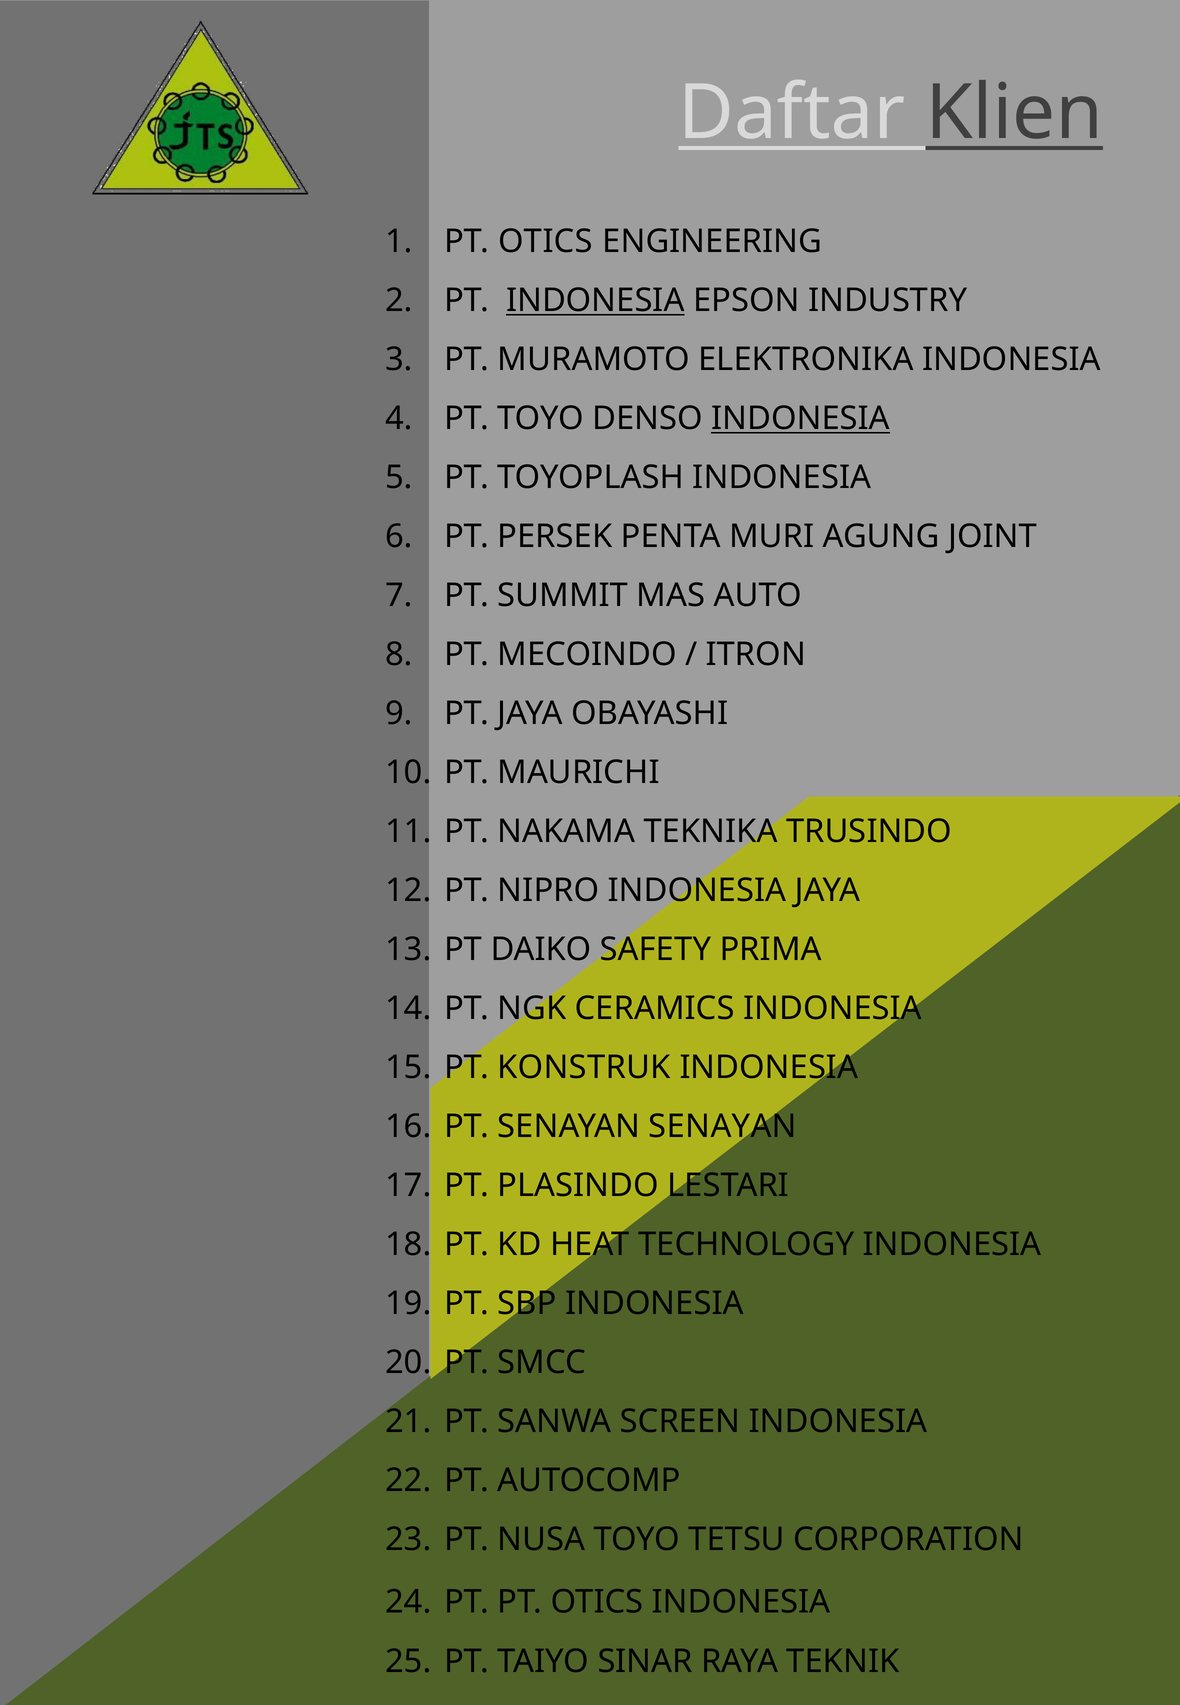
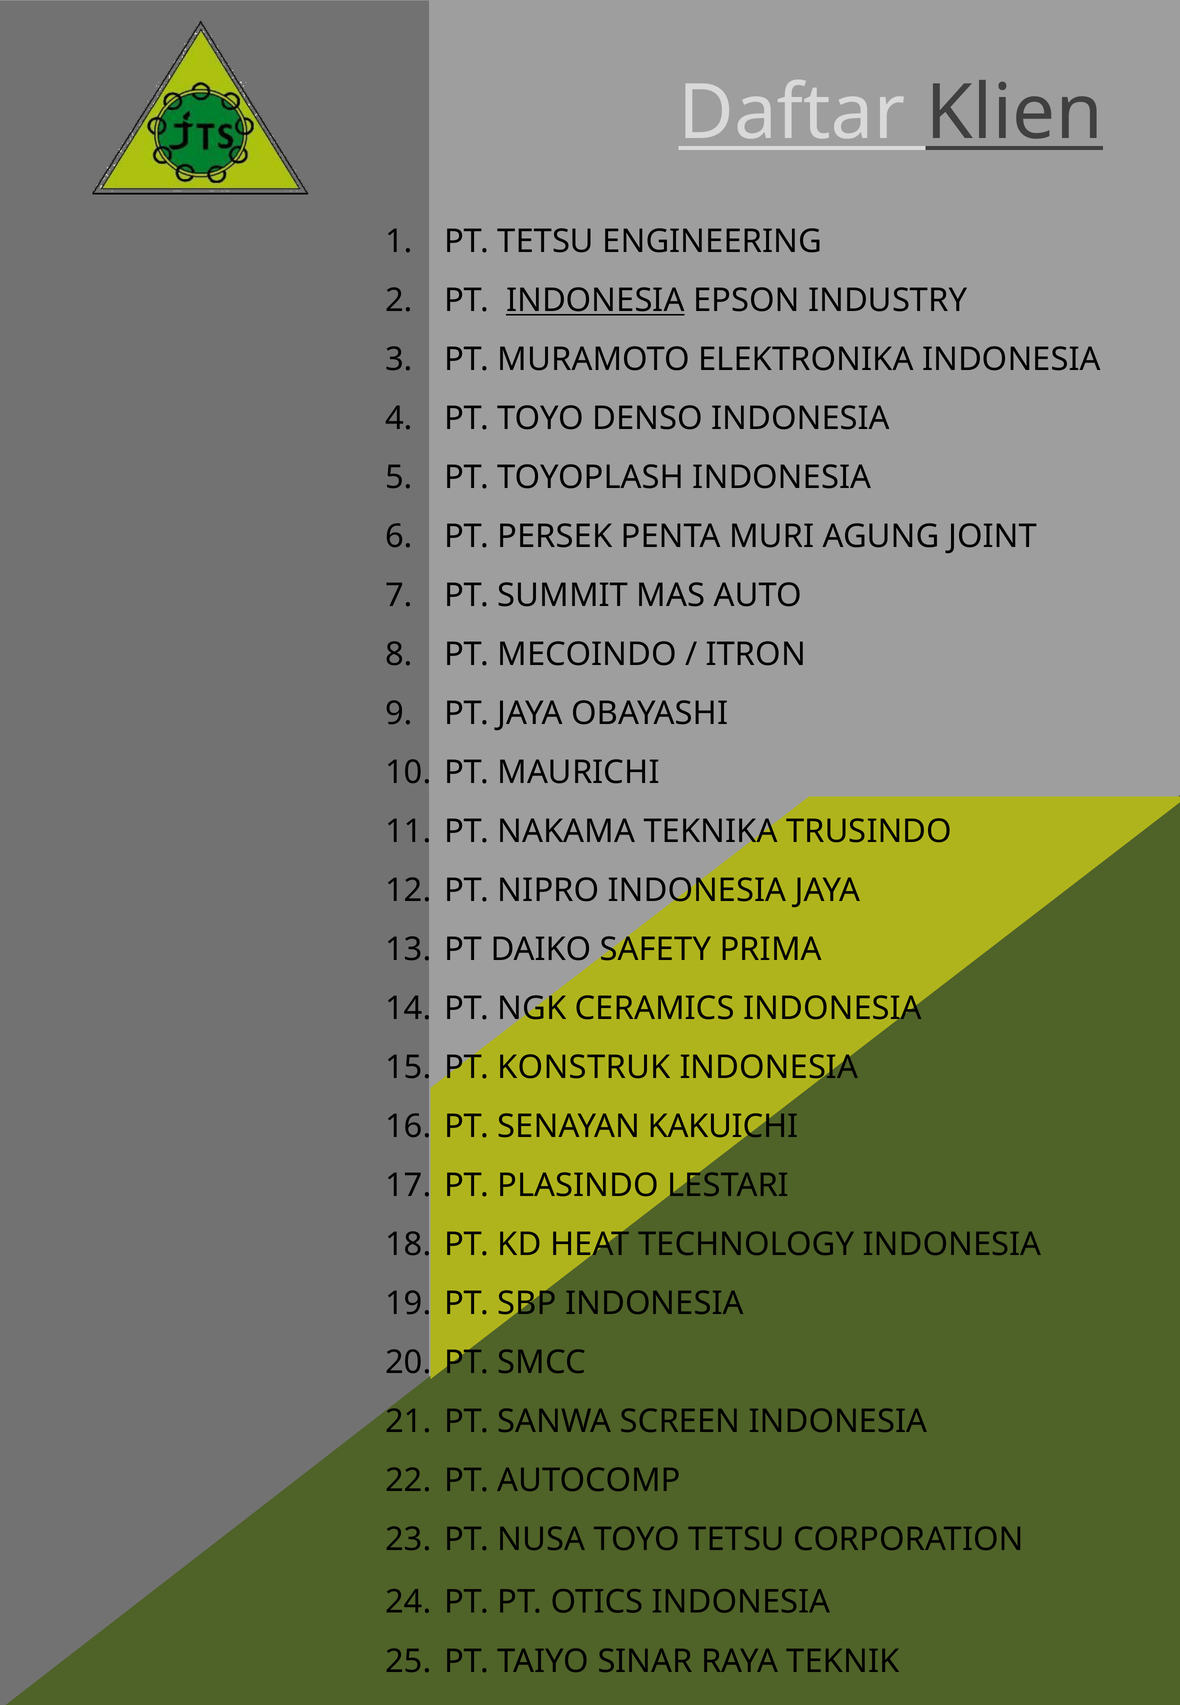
OTICS at (545, 242): OTICS -> TETSU
INDONESIA at (801, 419) underline: present -> none
SENAYAN SENAYAN: SENAYAN -> KAKUICHI
